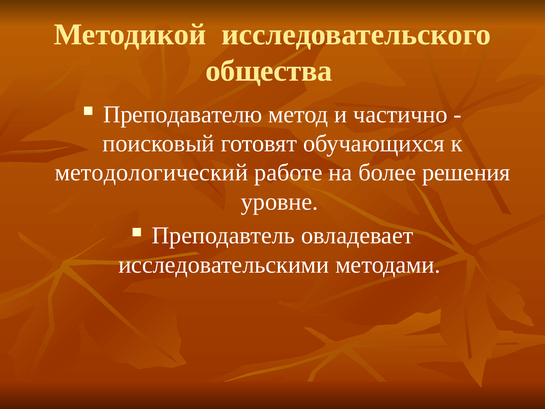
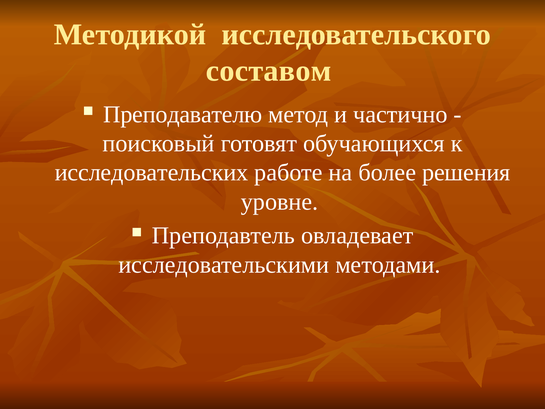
общества: общества -> составом
методологический: методологический -> исследовательских
